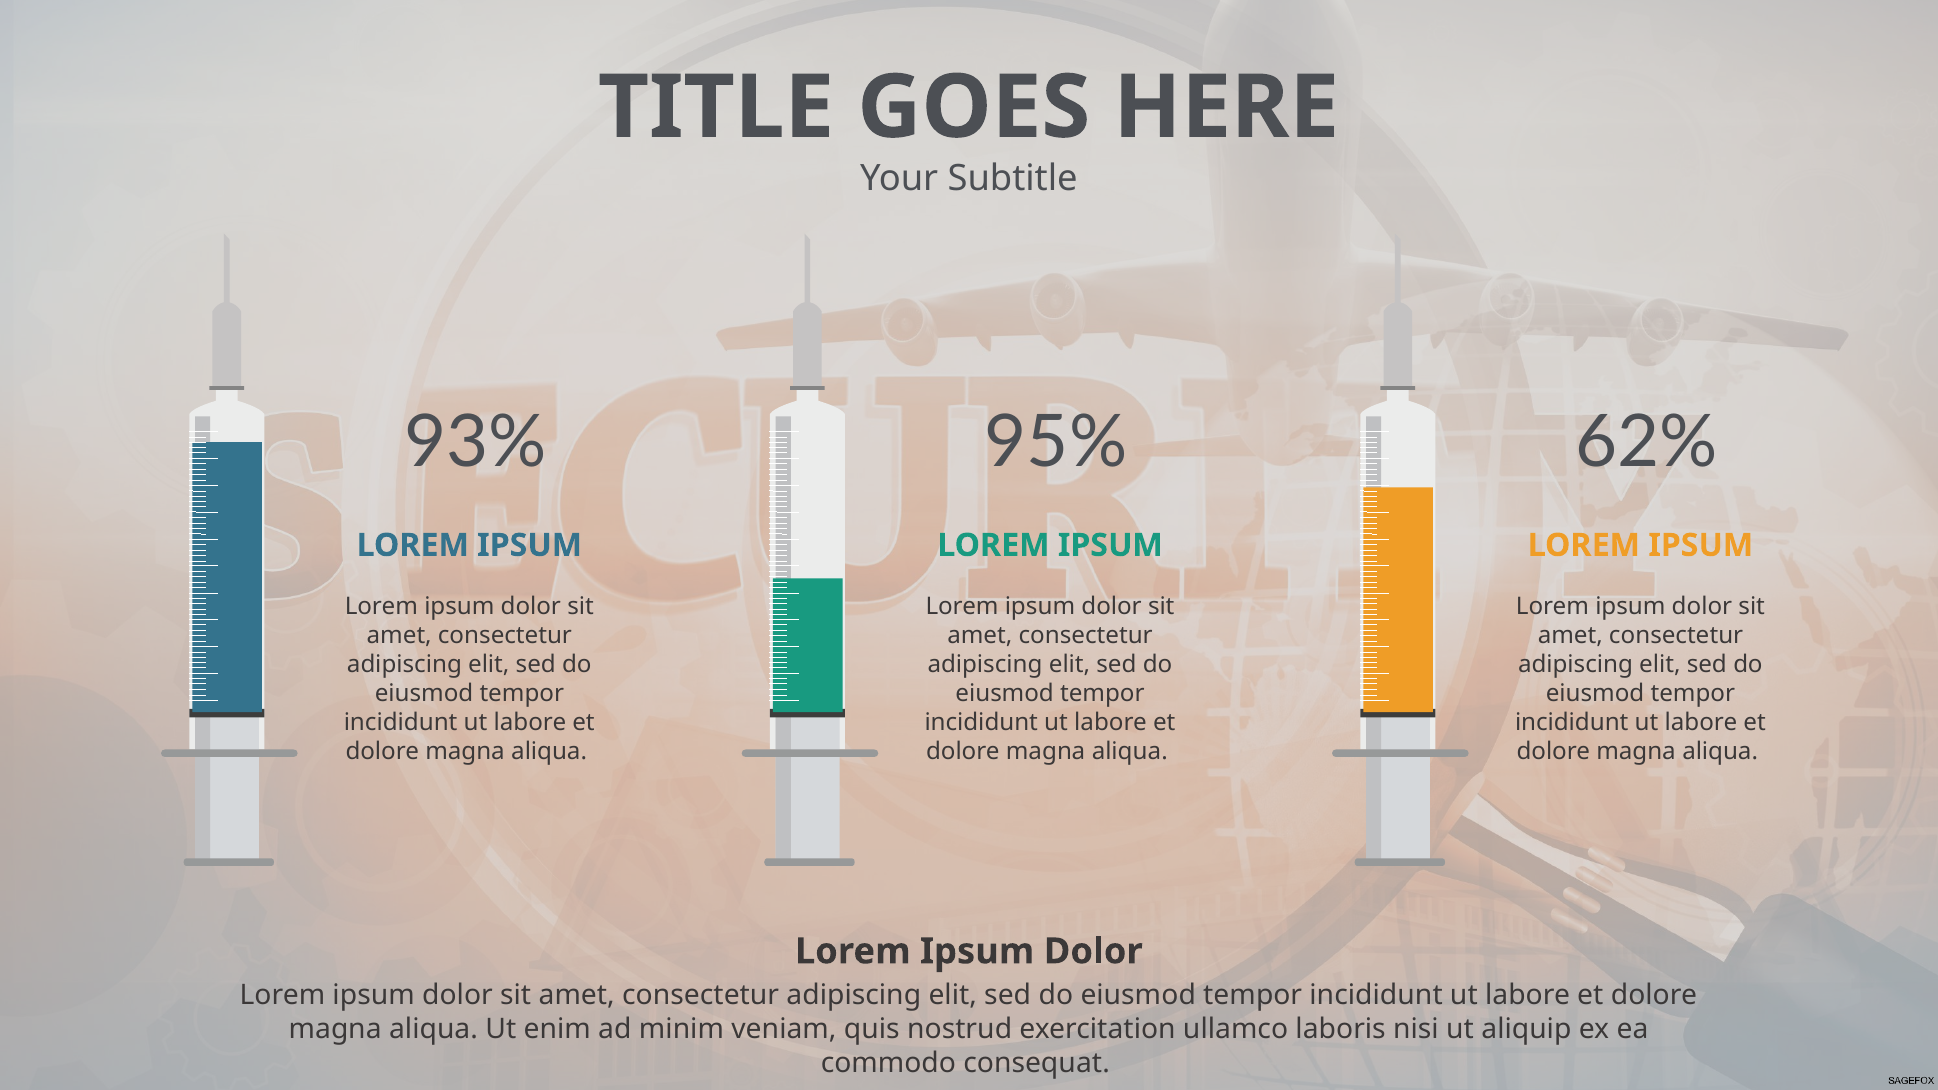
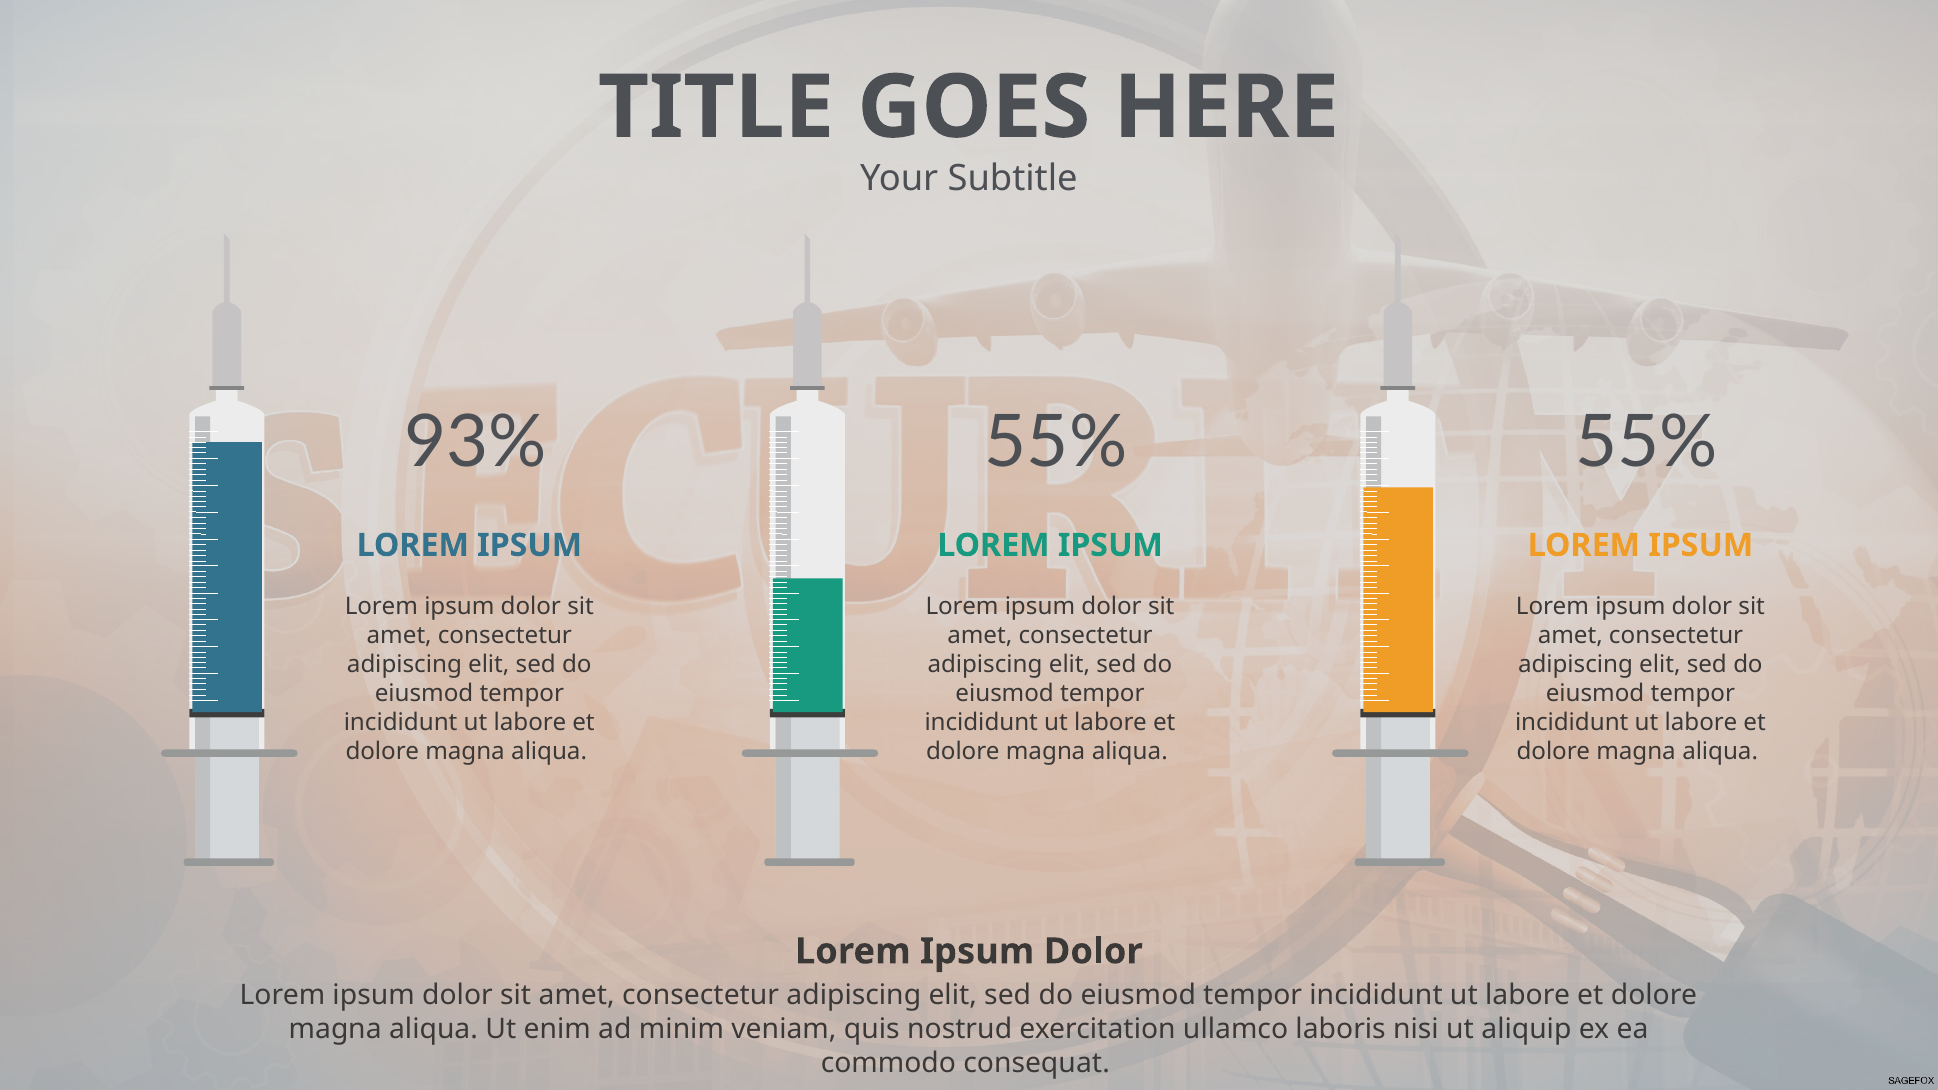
95% at (1056, 443): 95% -> 55%
62% at (1647, 443): 62% -> 55%
